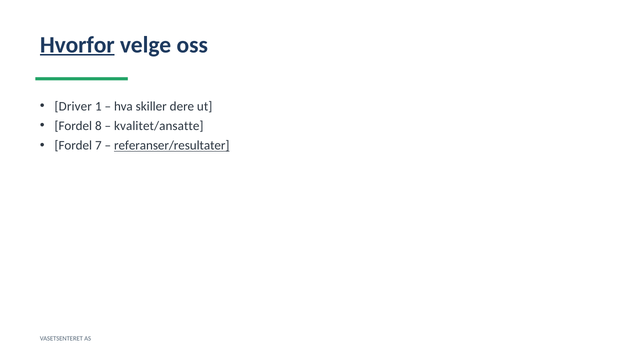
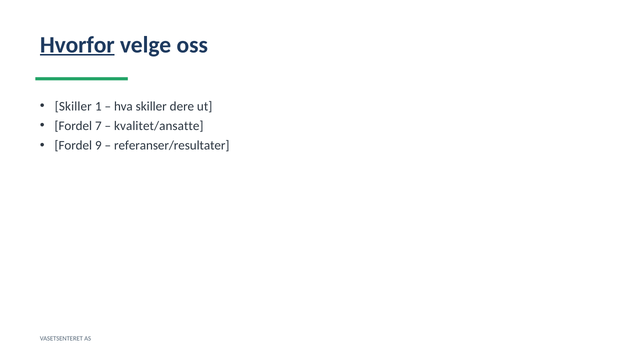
Driver at (73, 106): Driver -> Skiller
8: 8 -> 7
7: 7 -> 9
referanser/resultater underline: present -> none
